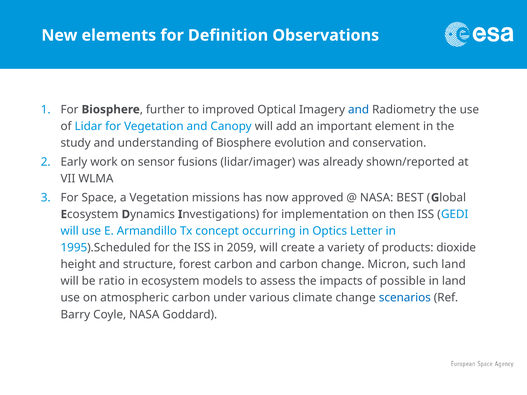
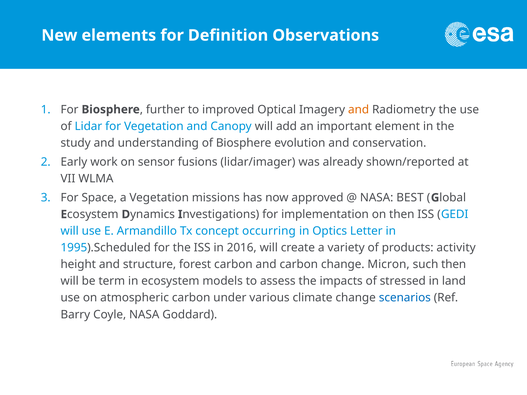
and at (359, 110) colour: blue -> orange
2059: 2059 -> 2016
dioxide: dioxide -> activity
such land: land -> then
ratio: ratio -> term
possible: possible -> stressed
